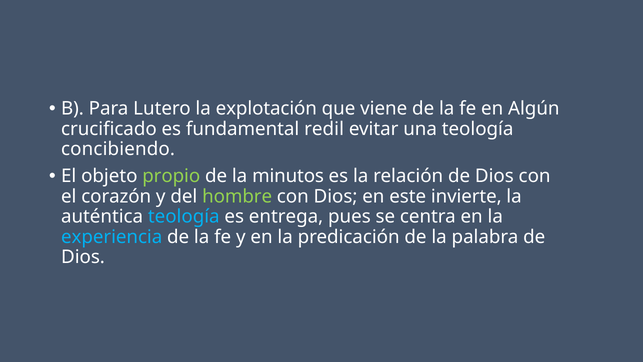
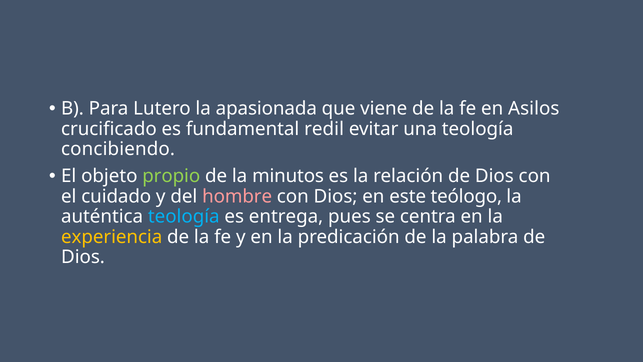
explotación: explotación -> apasionada
Algún: Algún -> Asilos
corazón: corazón -> cuidado
hombre colour: light green -> pink
invierte: invierte -> teólogo
experiencia colour: light blue -> yellow
